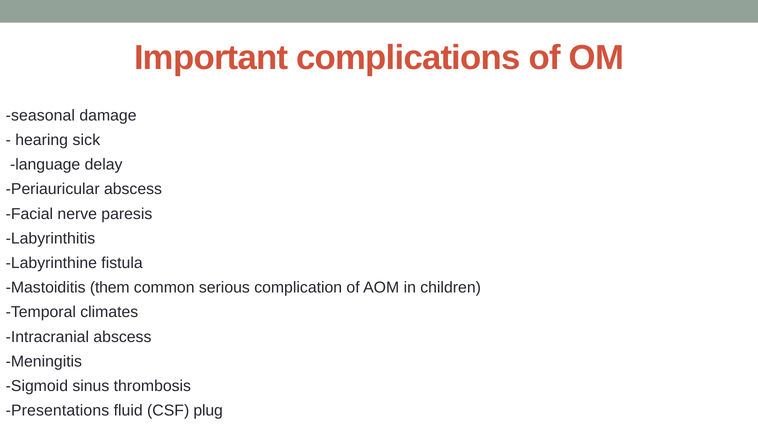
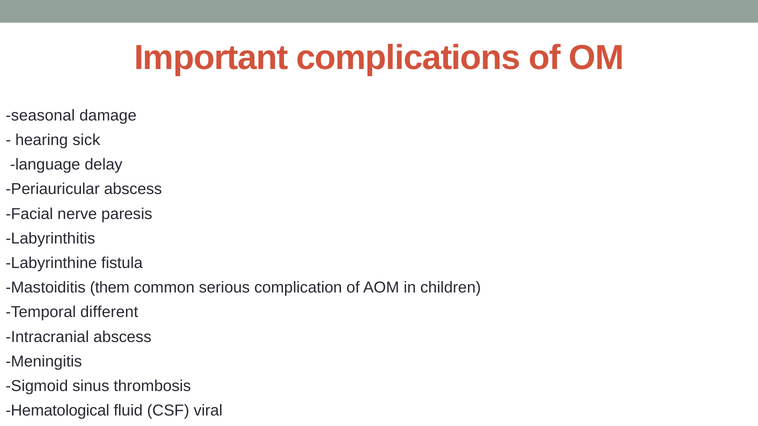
climates: climates -> different
Presentations: Presentations -> Hematological
plug: plug -> viral
